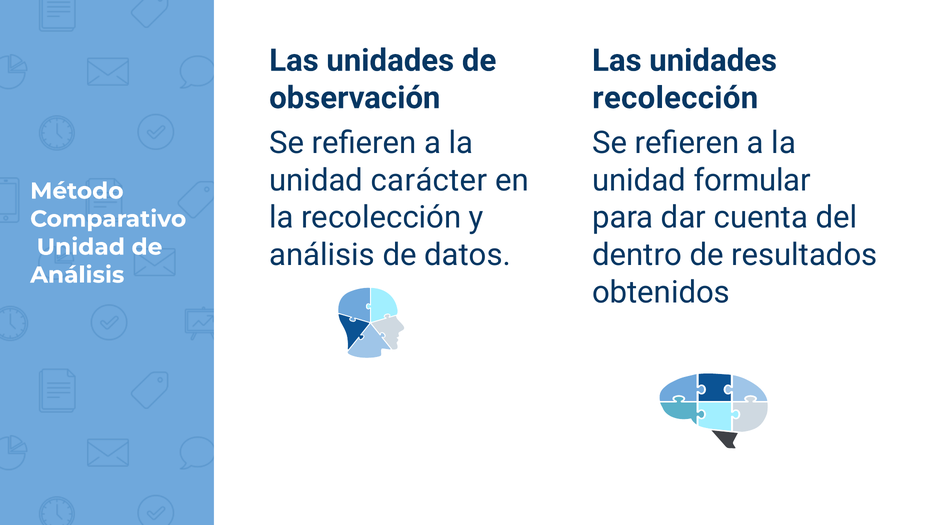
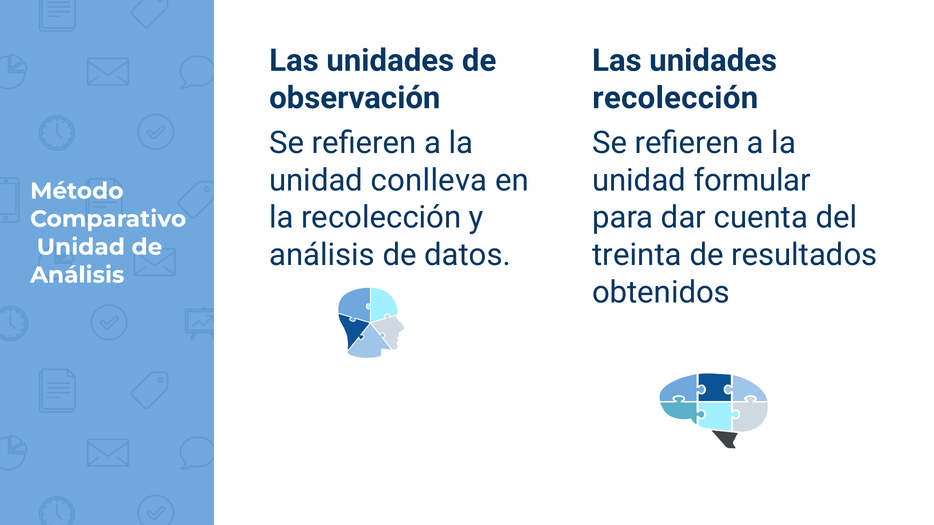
carácter: carácter -> conlleva
dentro: dentro -> treinta
